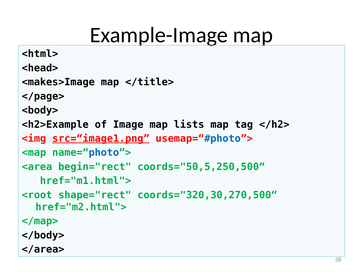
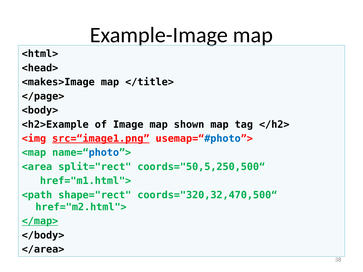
lists: lists -> shown
begin="rect: begin="rect -> split="rect
<root: <root -> <path
coords="320,30,270,500“: coords="320,30,270,500“ -> coords="320,32,470,500“
</map> underline: none -> present
